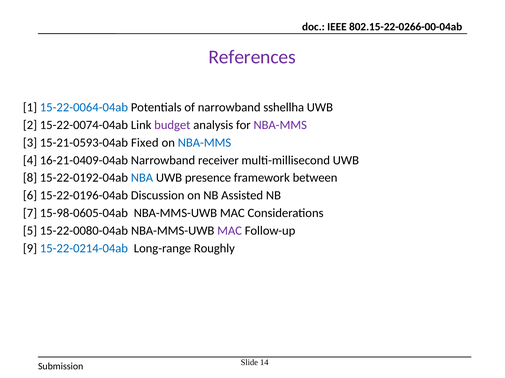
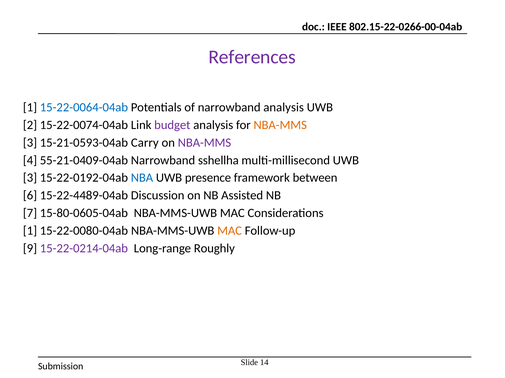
narrowband sshellha: sshellha -> analysis
NBA-MMS at (280, 125) colour: purple -> orange
Fixed: Fixed -> Carry
NBA-MMS at (204, 143) colour: blue -> purple
16-21-0409-04ab: 16-21-0409-04ab -> 55-21-0409-04ab
receiver: receiver -> sshellha
8 at (30, 178): 8 -> 3
15-22-0196-04ab: 15-22-0196-04ab -> 15-22-4489-04ab
15-98-0605-04ab: 15-98-0605-04ab -> 15-80-0605-04ab
5 at (30, 231): 5 -> 1
MAC at (230, 231) colour: purple -> orange
15-22-0214-04ab colour: blue -> purple
